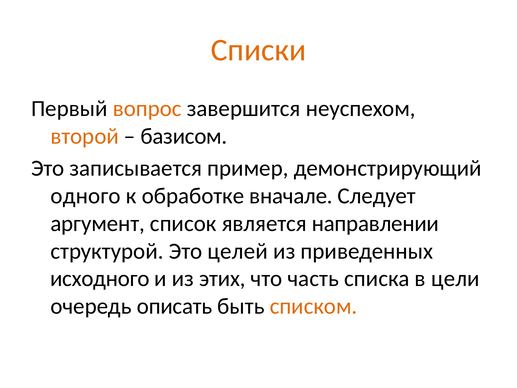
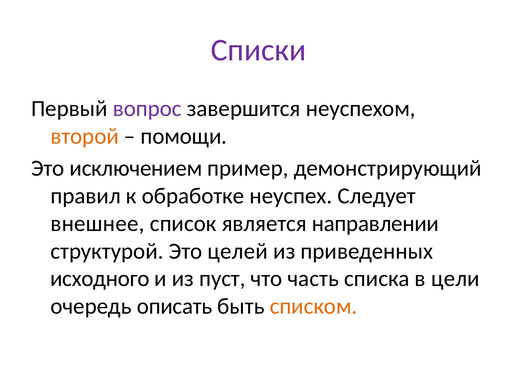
Списки colour: orange -> purple
вопрос colour: orange -> purple
базисом: базисом -> помощи
записывается: записывается -> исключением
одного: одного -> правил
вначале: вначале -> неуспех
аргумент: аргумент -> внешнее
этих: этих -> пуст
